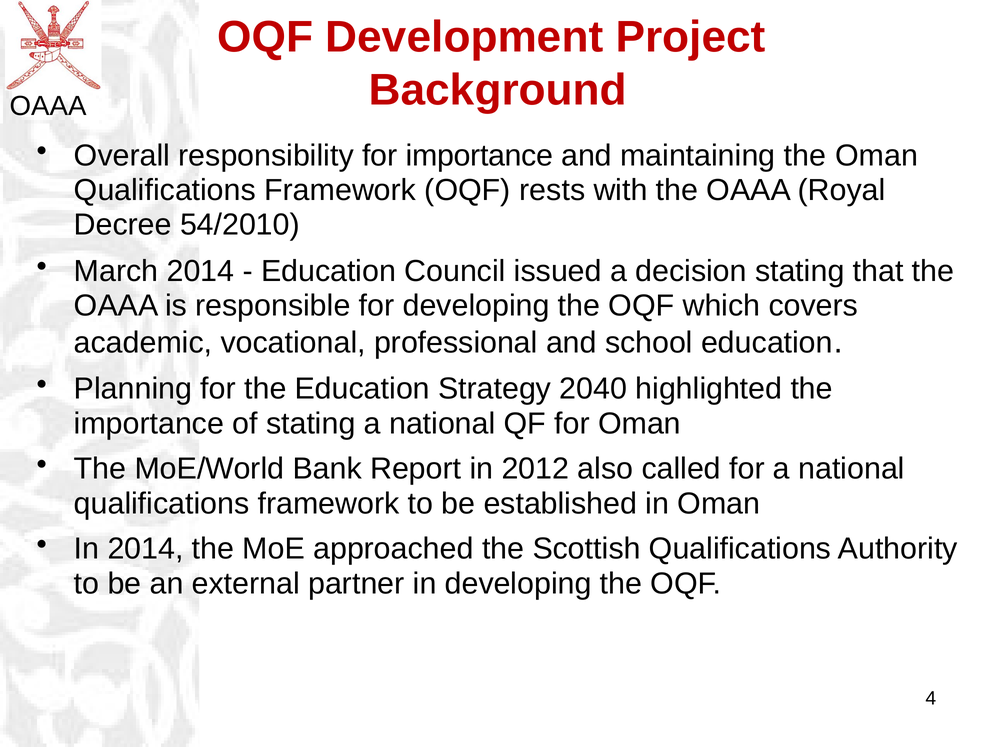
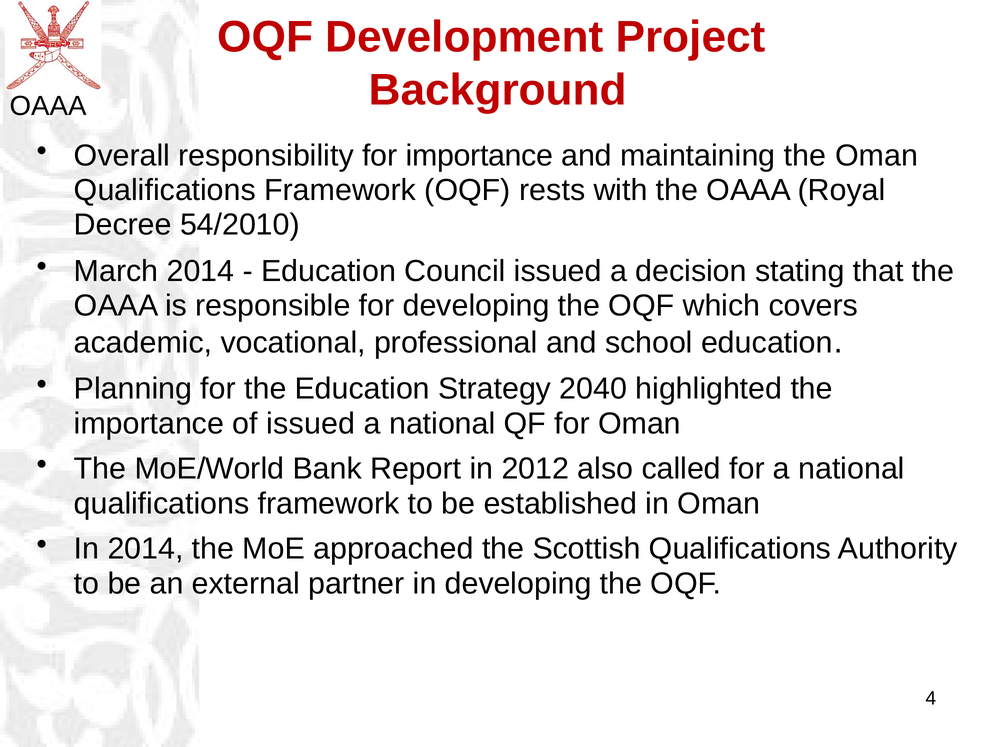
of stating: stating -> issued
